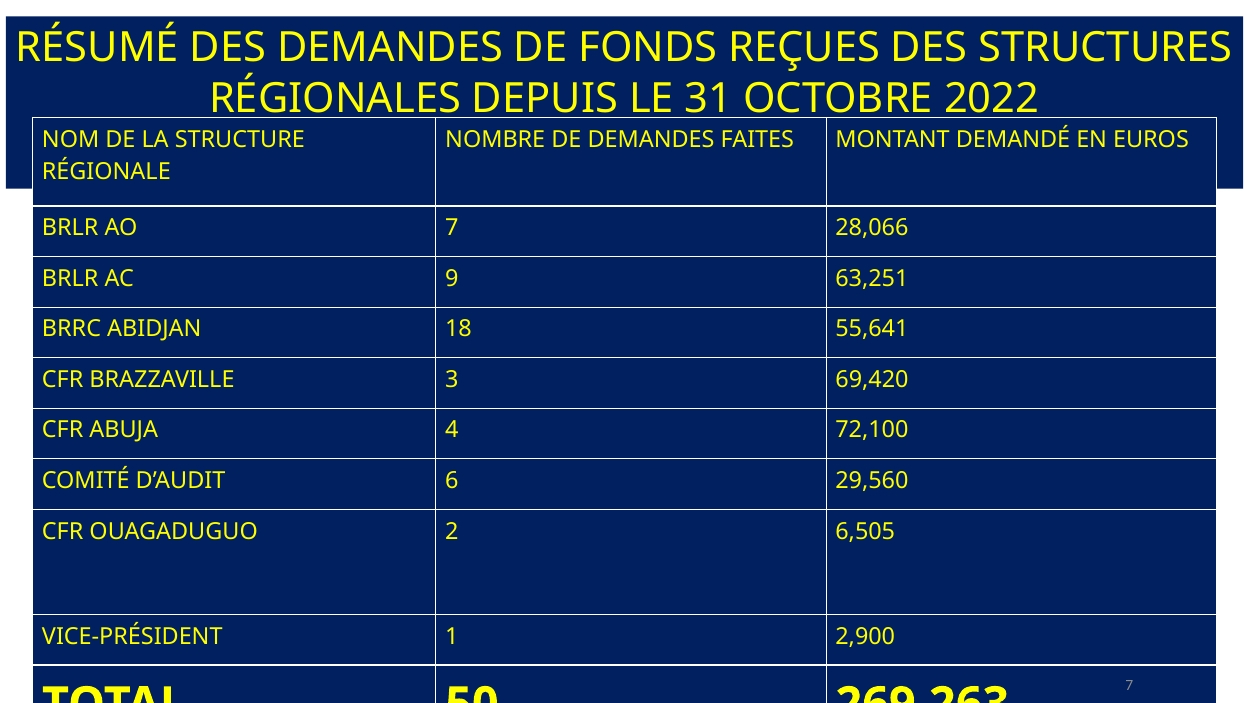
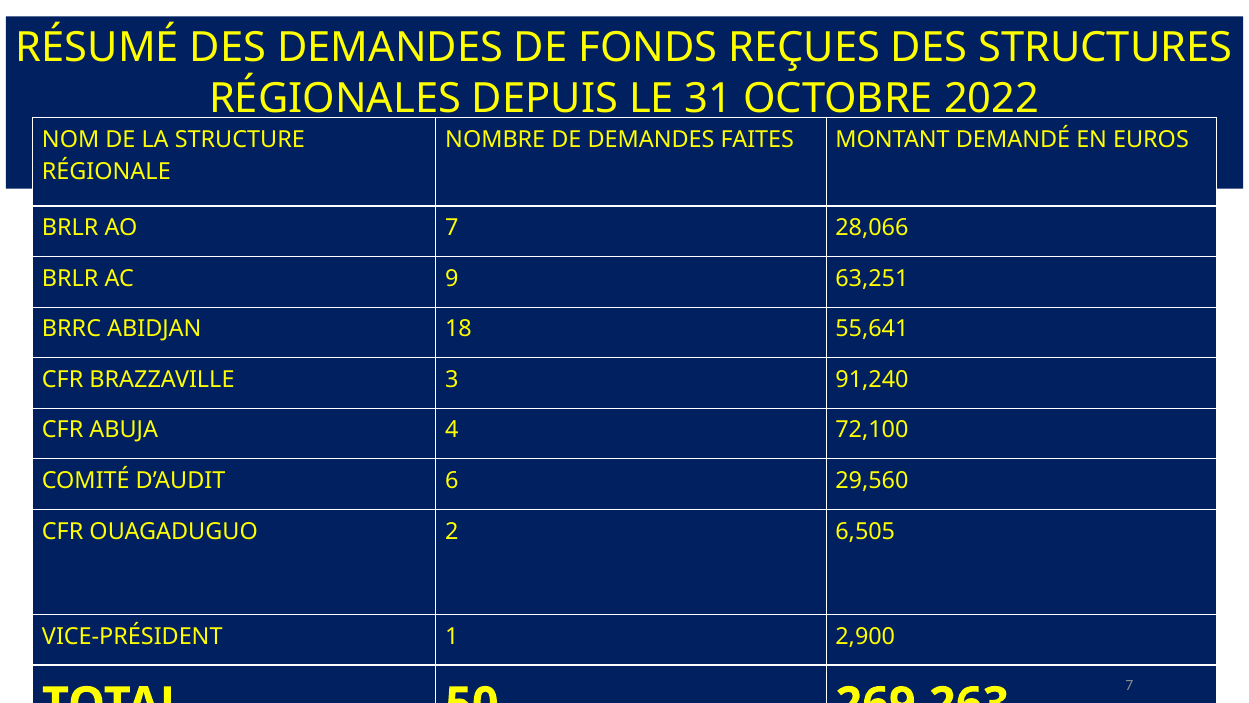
69,420: 69,420 -> 91,240
